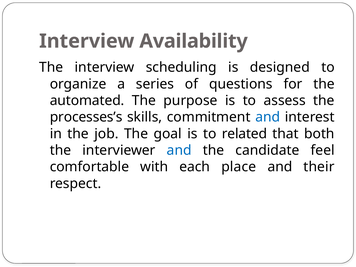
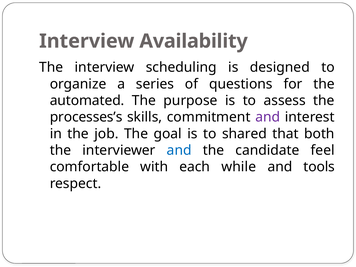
and at (268, 117) colour: blue -> purple
related: related -> shared
place: place -> while
their: their -> tools
